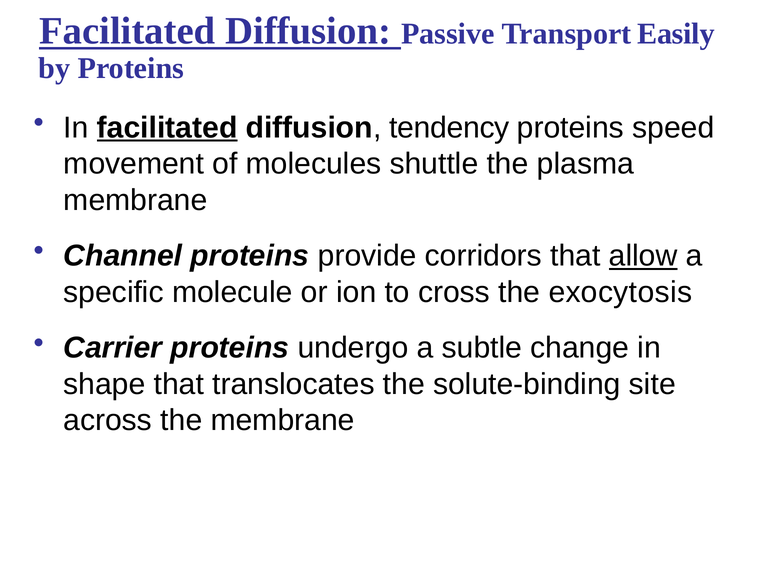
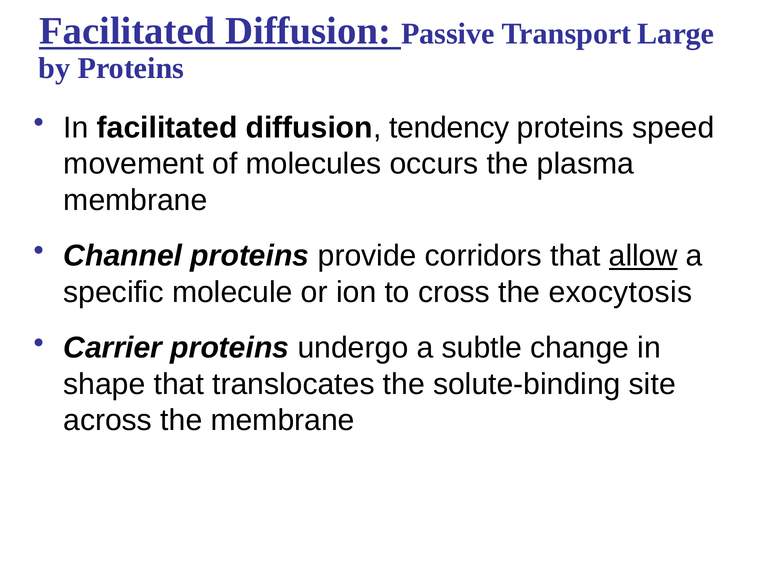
Easily: Easily -> Large
facilitated at (167, 128) underline: present -> none
shuttle: shuttle -> occurs
